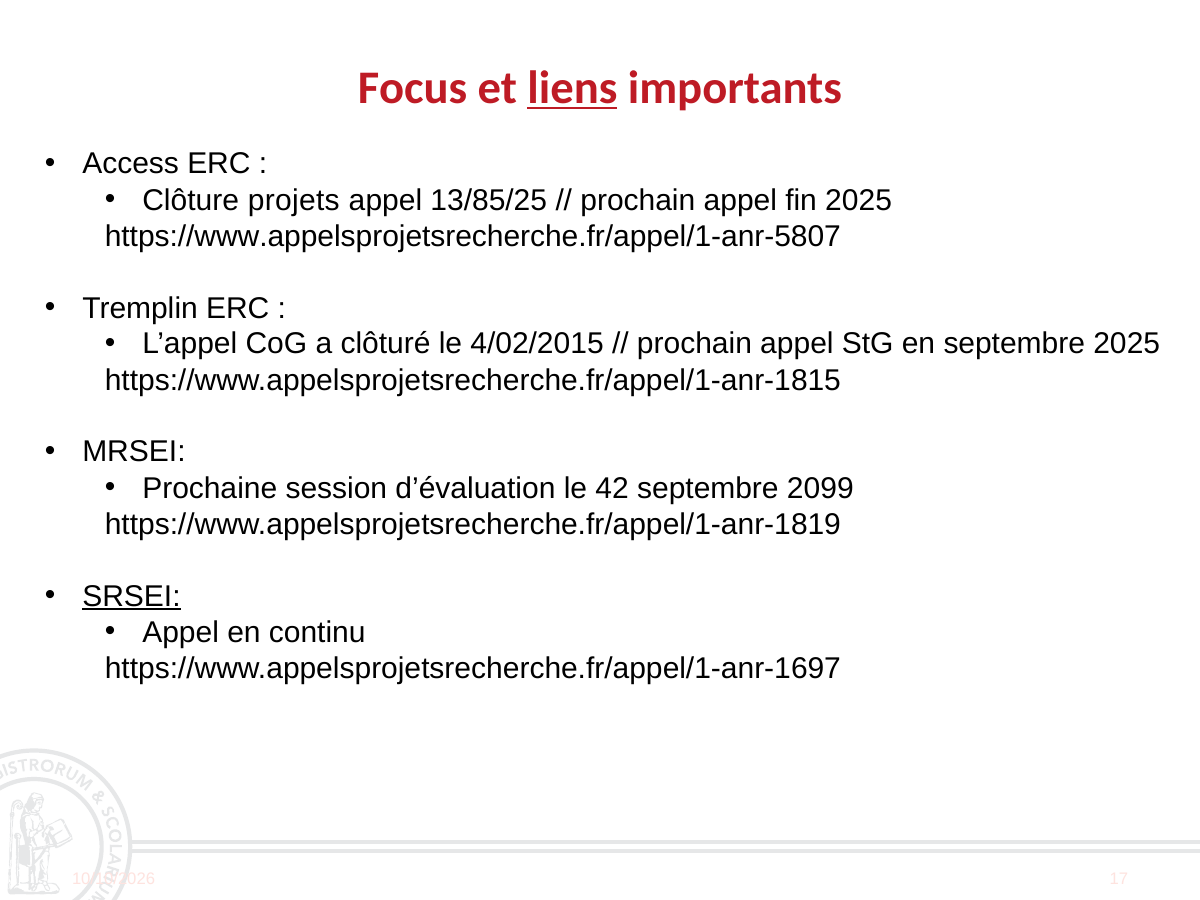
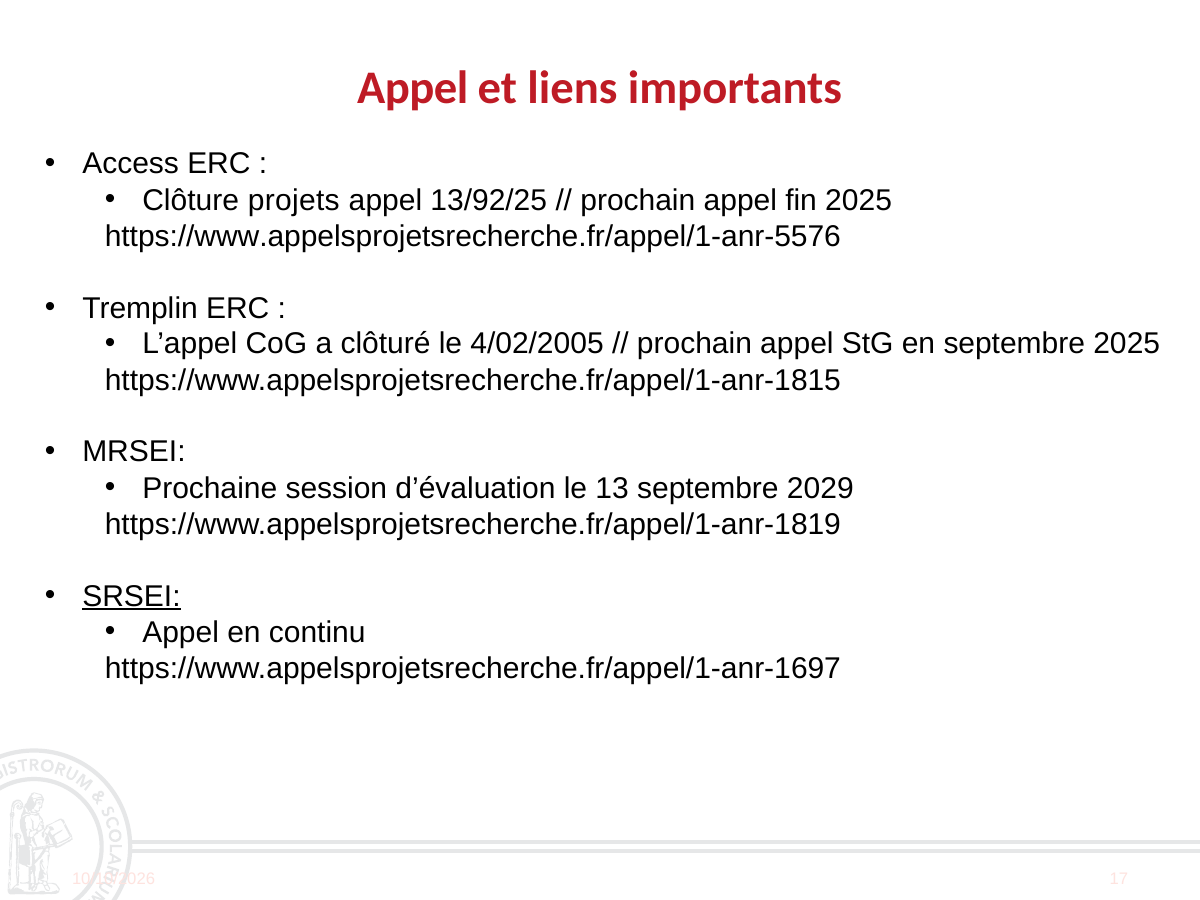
Focus at (412, 88): Focus -> Appel
liens underline: present -> none
13/85/25: 13/85/25 -> 13/92/25
https://www.appelsprojetsrecherche.fr/appel/1-anr-5807: https://www.appelsprojetsrecherche.fr/appel/1-anr-5807 -> https://www.appelsprojetsrecherche.fr/appel/1-anr-5576
4/02/2015: 4/02/2015 -> 4/02/2005
42: 42 -> 13
2099: 2099 -> 2029
